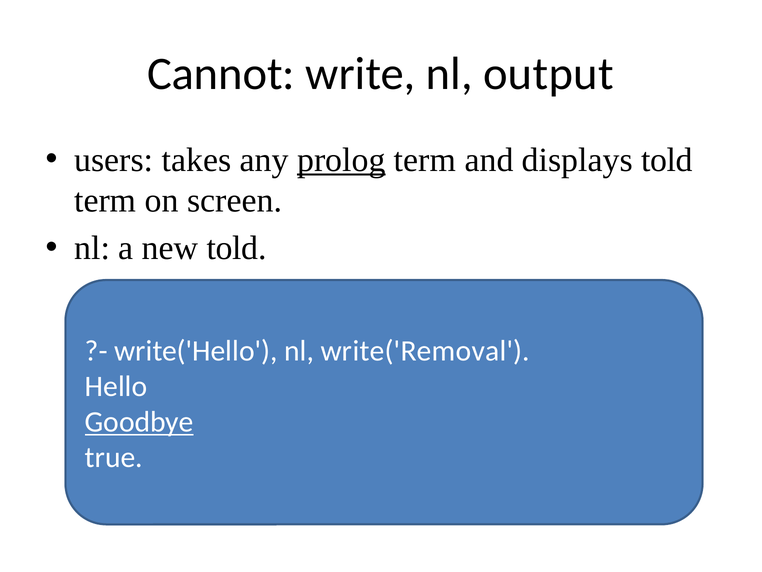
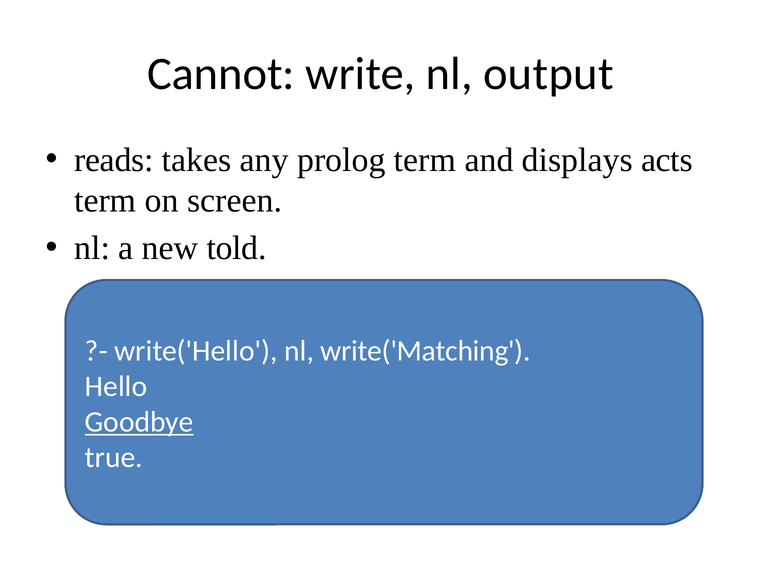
users: users -> reads
prolog underline: present -> none
displays told: told -> acts
write('Removal: write('Removal -> write('Matching
